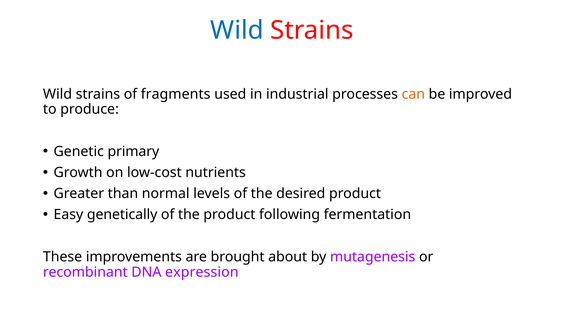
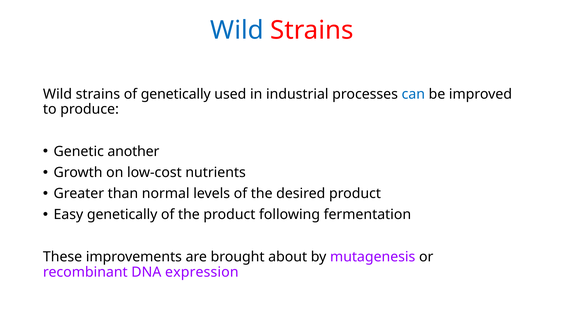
of fragments: fragments -> genetically
can colour: orange -> blue
primary: primary -> another
